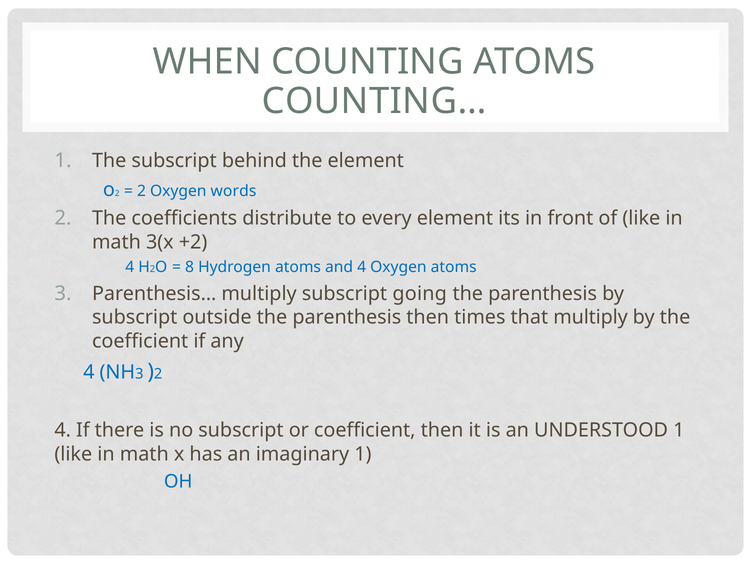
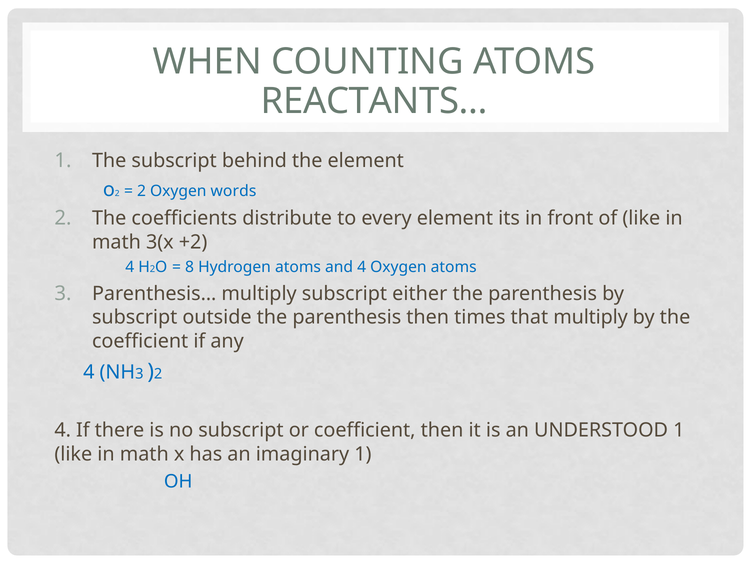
COUNTING…: COUNTING… -> REACTANTS…
going: going -> either
